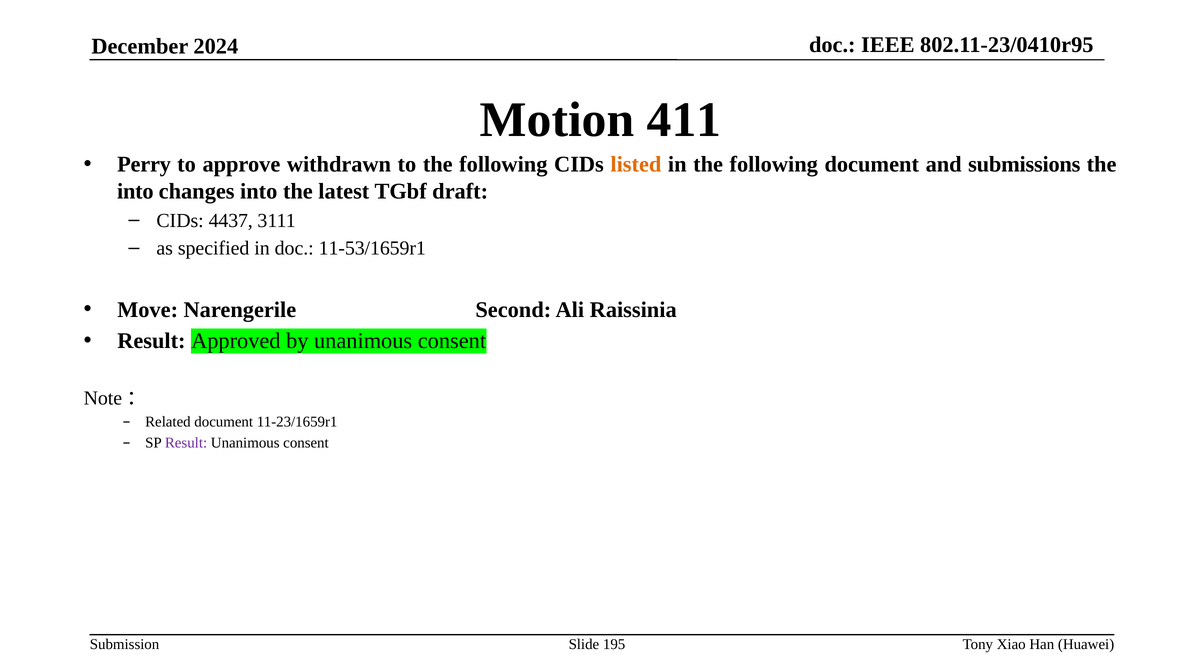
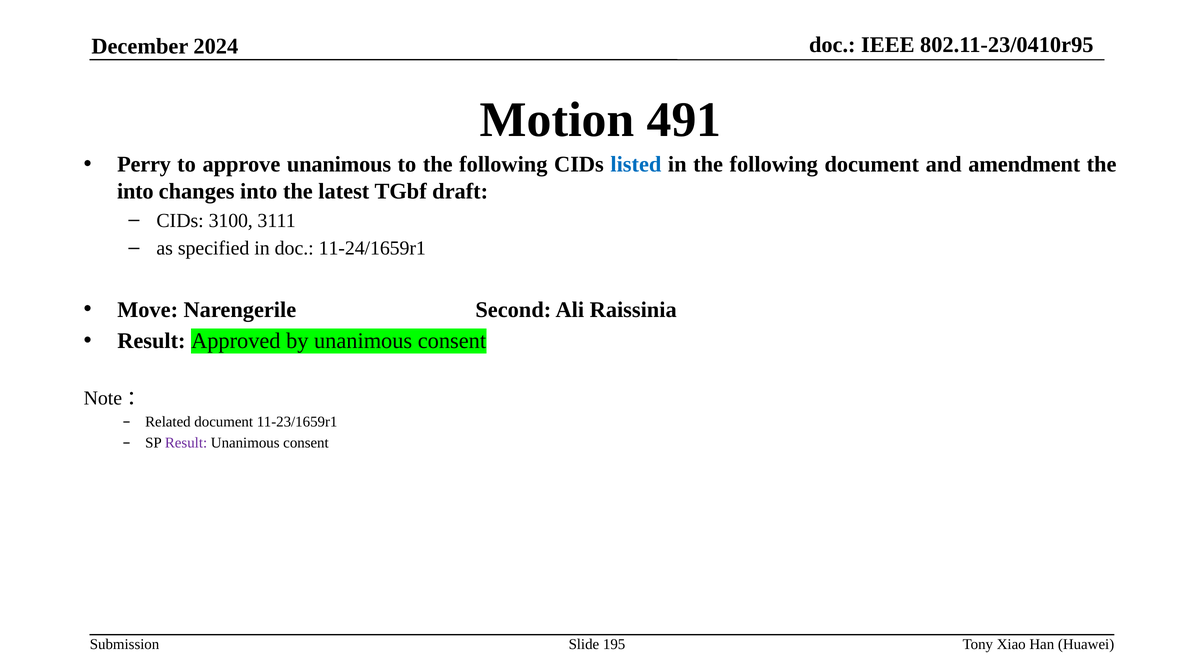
411: 411 -> 491
approve withdrawn: withdrawn -> unanimous
listed colour: orange -> blue
submissions: submissions -> amendment
4437: 4437 -> 3100
11-53/1659r1: 11-53/1659r1 -> 11-24/1659r1
